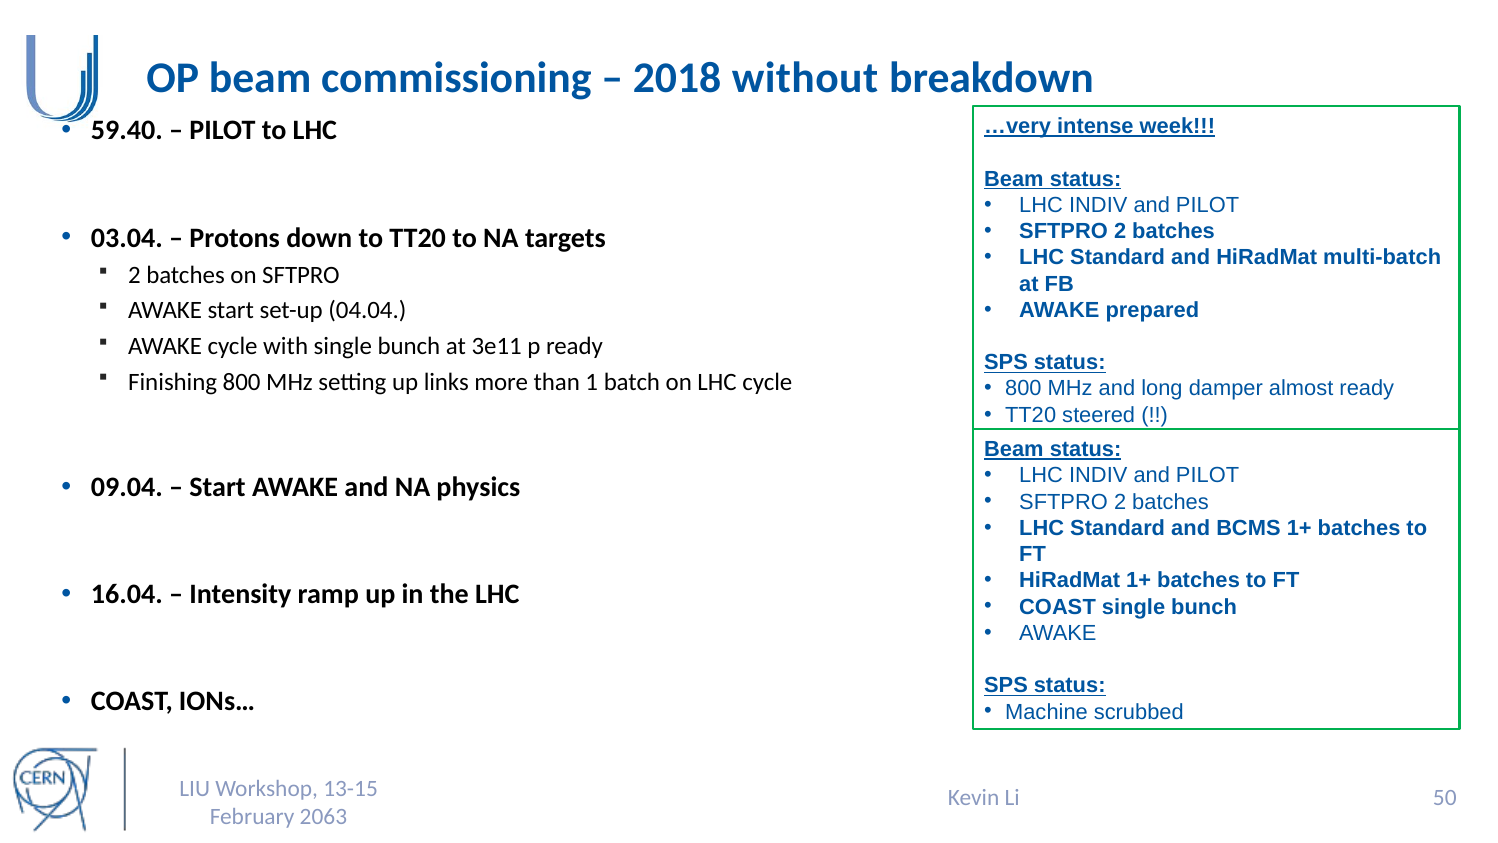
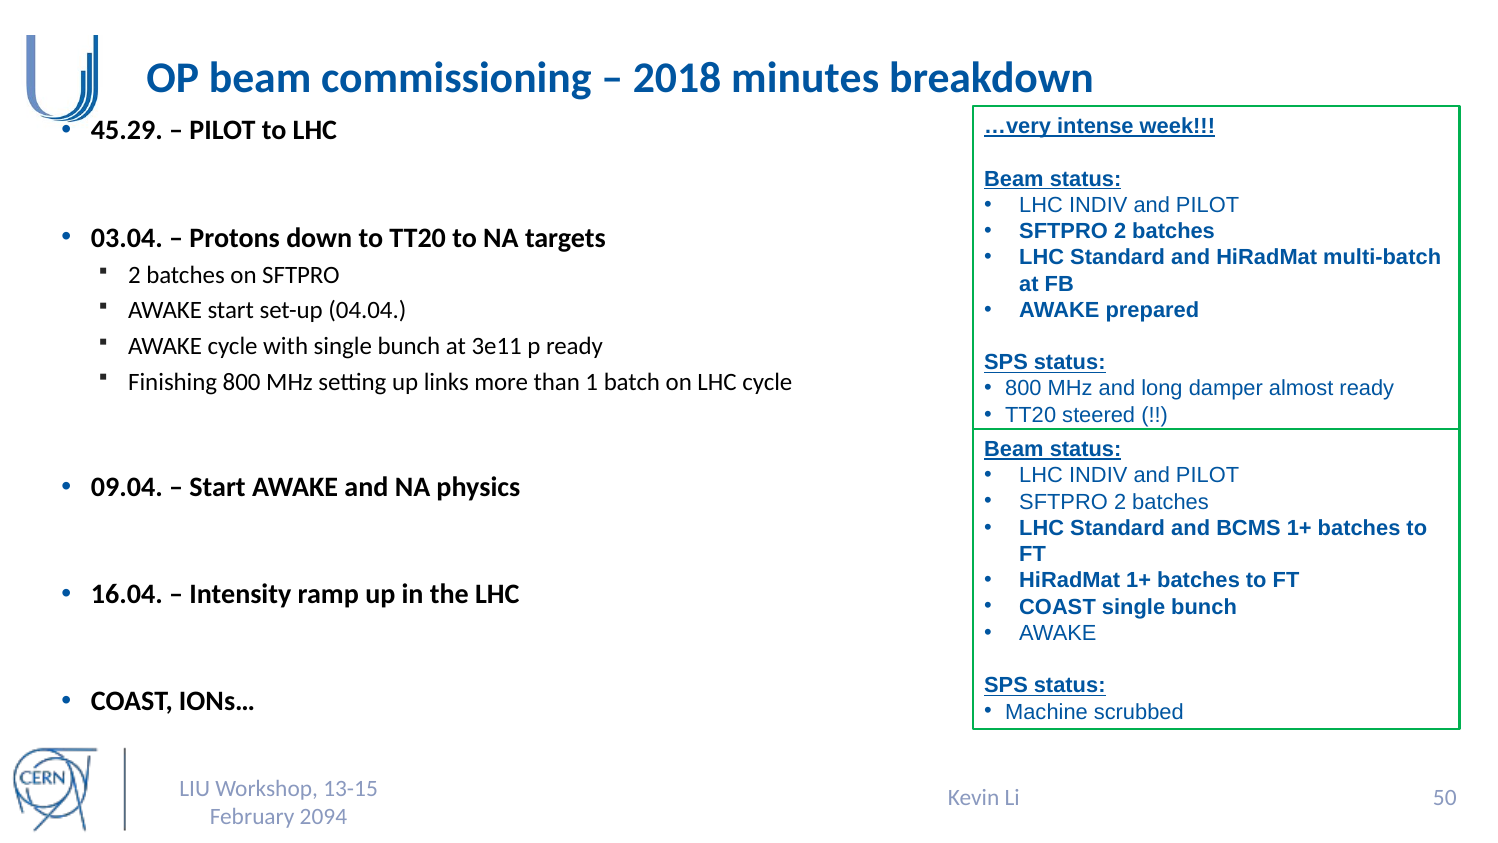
without: without -> minutes
59.40: 59.40 -> 45.29
2063: 2063 -> 2094
